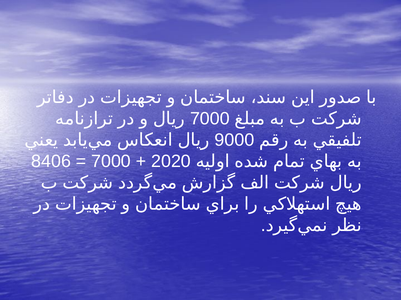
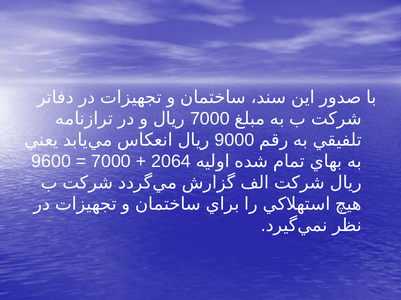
8406: 8406 -> 9600
2020: 2020 -> 2064
